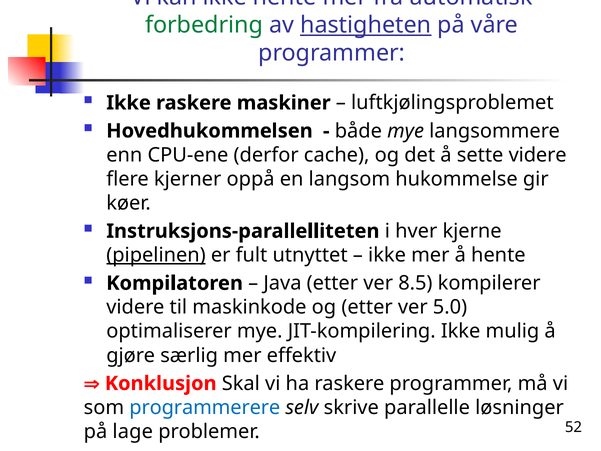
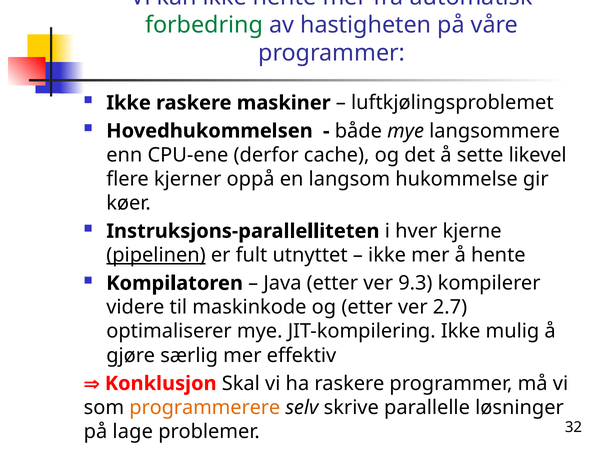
hastigheten underline: present -> none
sette videre: videre -> likevel
8.5: 8.5 -> 9.3
5.0: 5.0 -> 2.7
programmerere colour: blue -> orange
52: 52 -> 32
